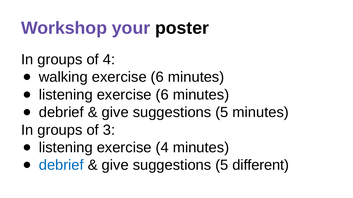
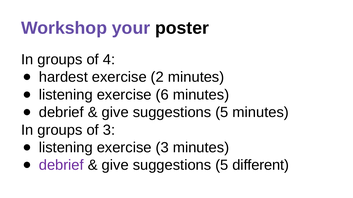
walking: walking -> hardest
6 at (157, 77): 6 -> 2
exercise 4: 4 -> 3
debrief at (61, 166) colour: blue -> purple
